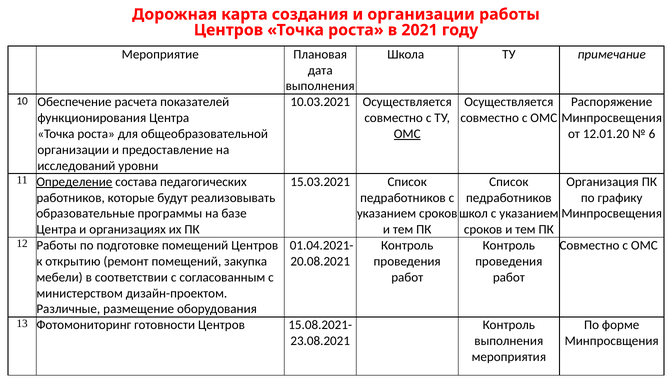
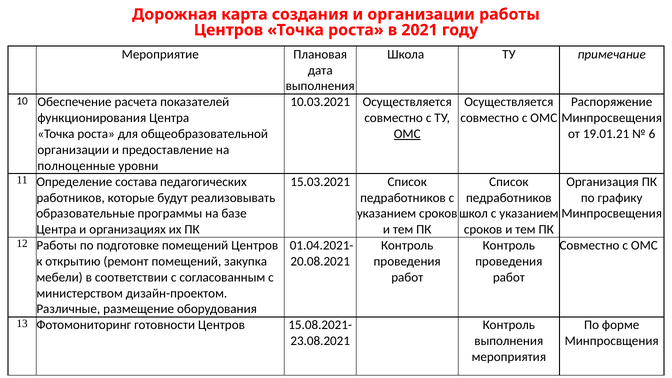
12.01.20: 12.01.20 -> 19.01.21
исследований: исследований -> полноценные
Определение underline: present -> none
